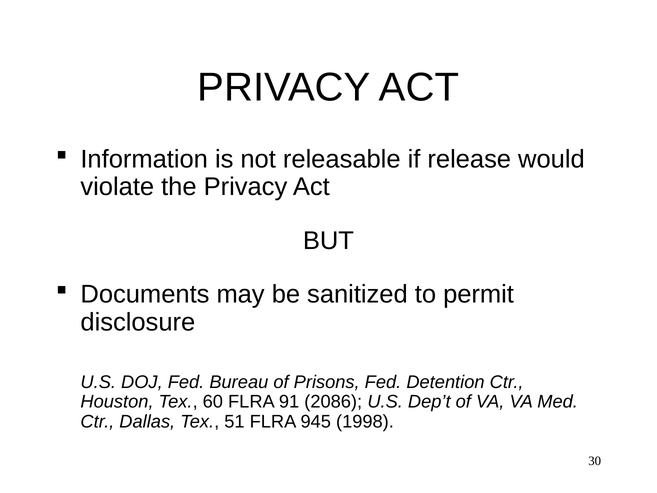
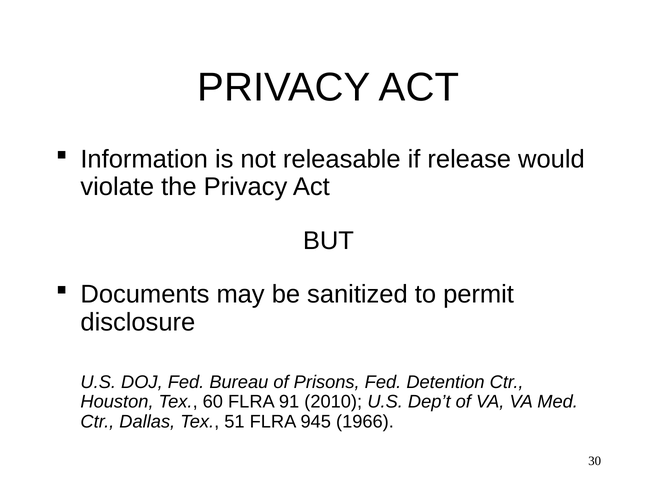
2086: 2086 -> 2010
1998: 1998 -> 1966
